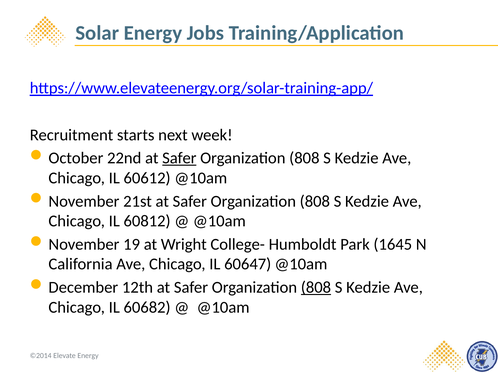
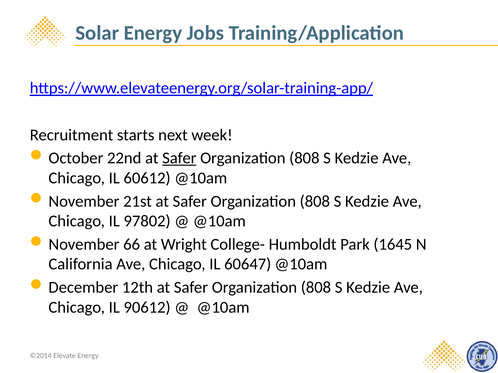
60812: 60812 -> 97802
19: 19 -> 66
808 at (316, 288) underline: present -> none
60682: 60682 -> 90612
